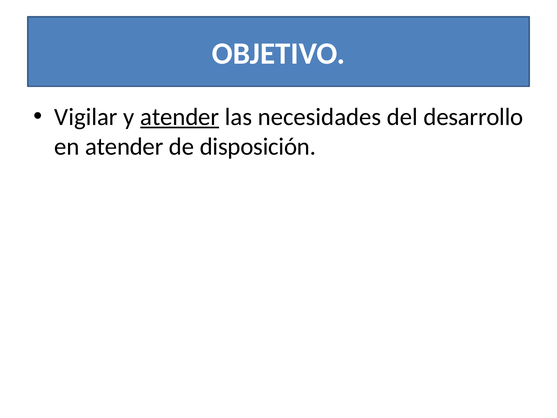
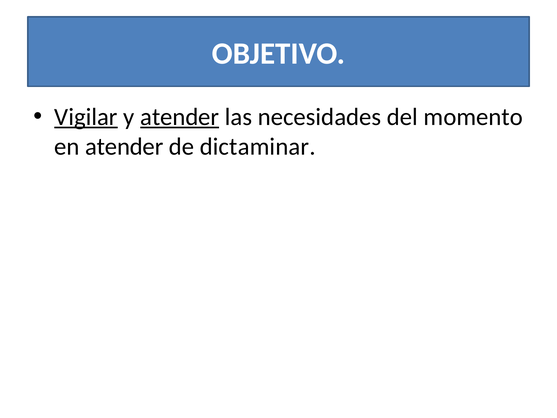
Vigilar underline: none -> present
desarrollo: desarrollo -> momento
disposición: disposición -> dictaminar
